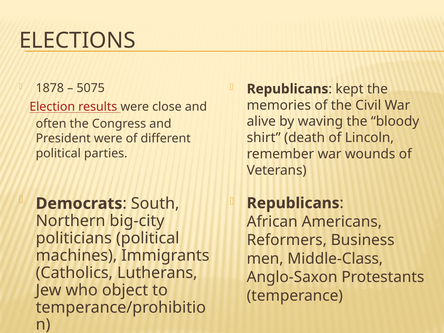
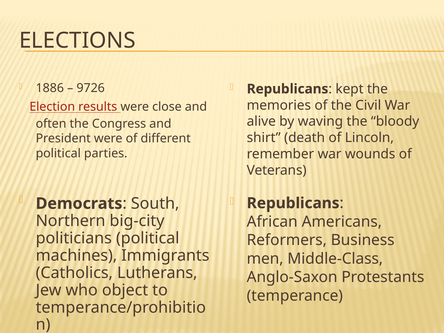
1878: 1878 -> 1886
5075: 5075 -> 9726
